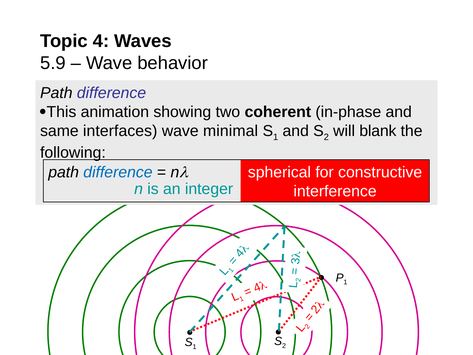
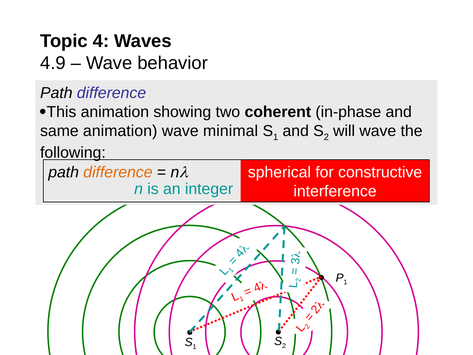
5.9: 5.9 -> 4.9
same interfaces: interfaces -> animation
will blank: blank -> wave
difference at (118, 172) colour: blue -> orange
